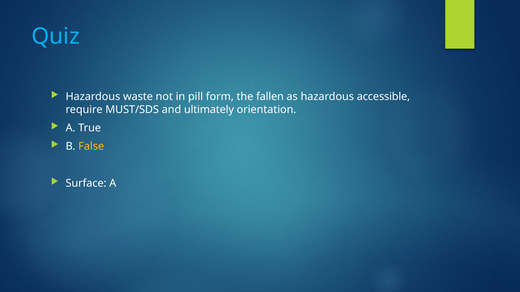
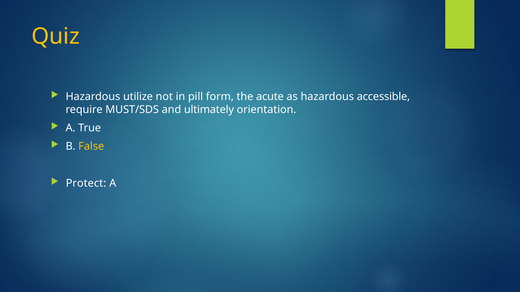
Quiz colour: light blue -> yellow
waste: waste -> utilize
fallen: fallen -> acute
Surface: Surface -> Protect
